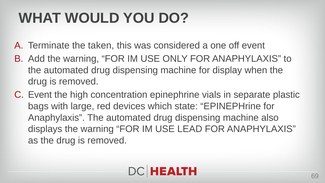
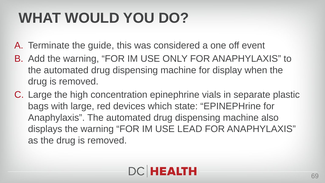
taken: taken -> guide
Event at (40, 95): Event -> Large
